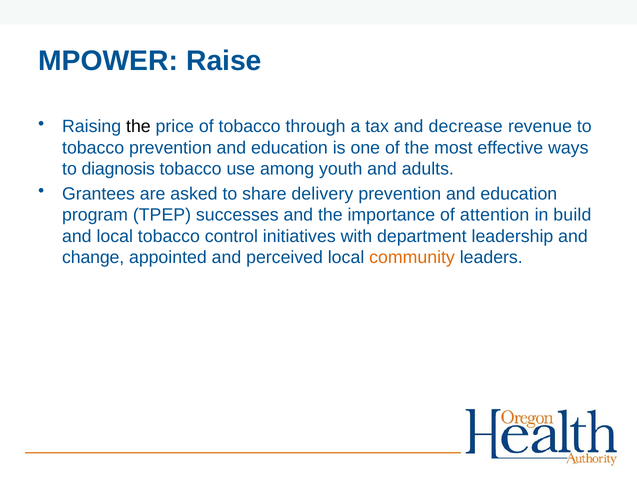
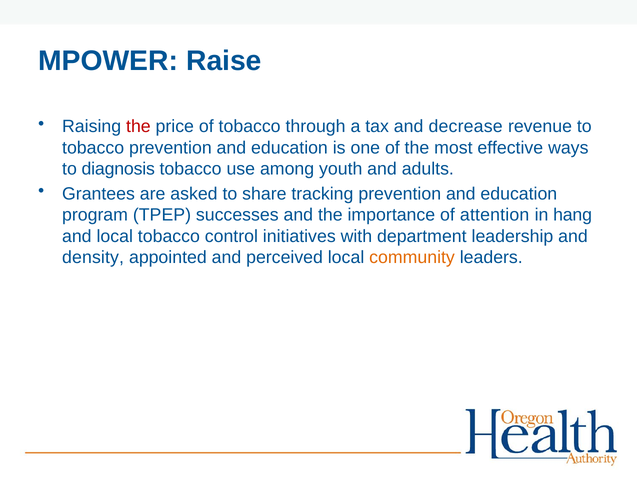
the at (138, 127) colour: black -> red
delivery: delivery -> tracking
build: build -> hang
change: change -> density
